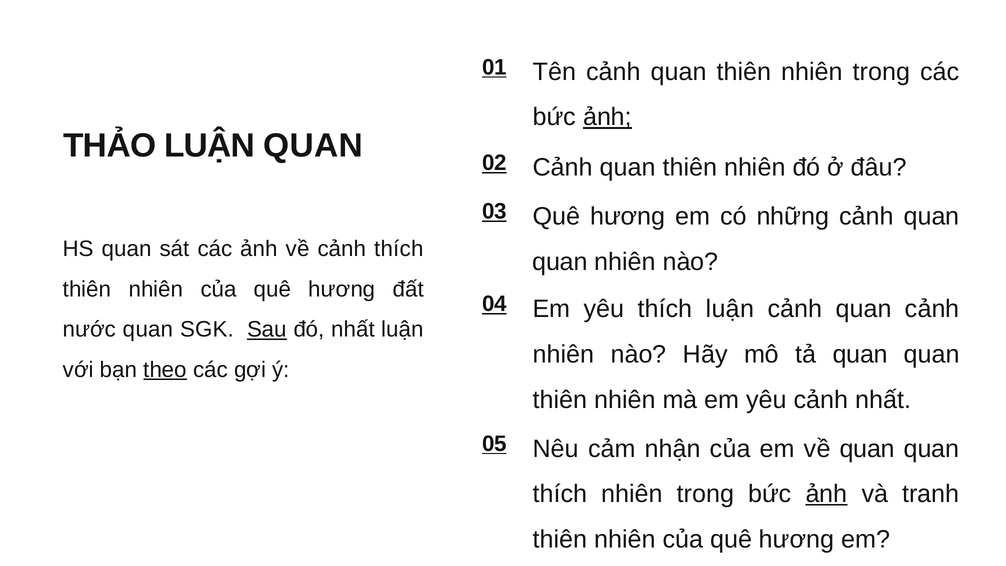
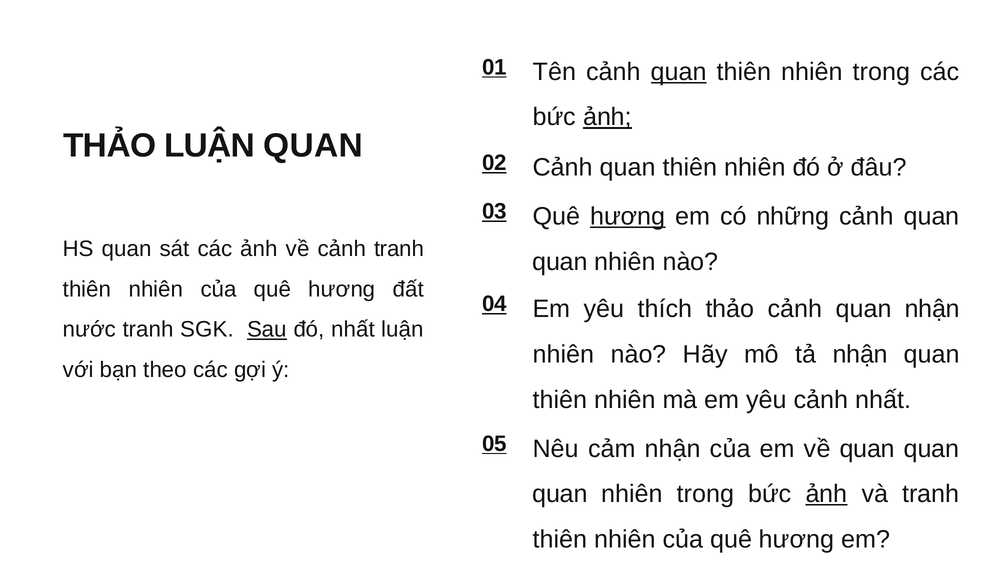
quan at (679, 72) underline: none -> present
hương at (628, 217) underline: none -> present
cảnh thích: thích -> tranh
thích luận: luận -> thảo
quan cảnh: cảnh -> nhận
nước quan: quan -> tranh
tả quan: quan -> nhận
theo underline: present -> none
thích at (560, 494): thích -> quan
